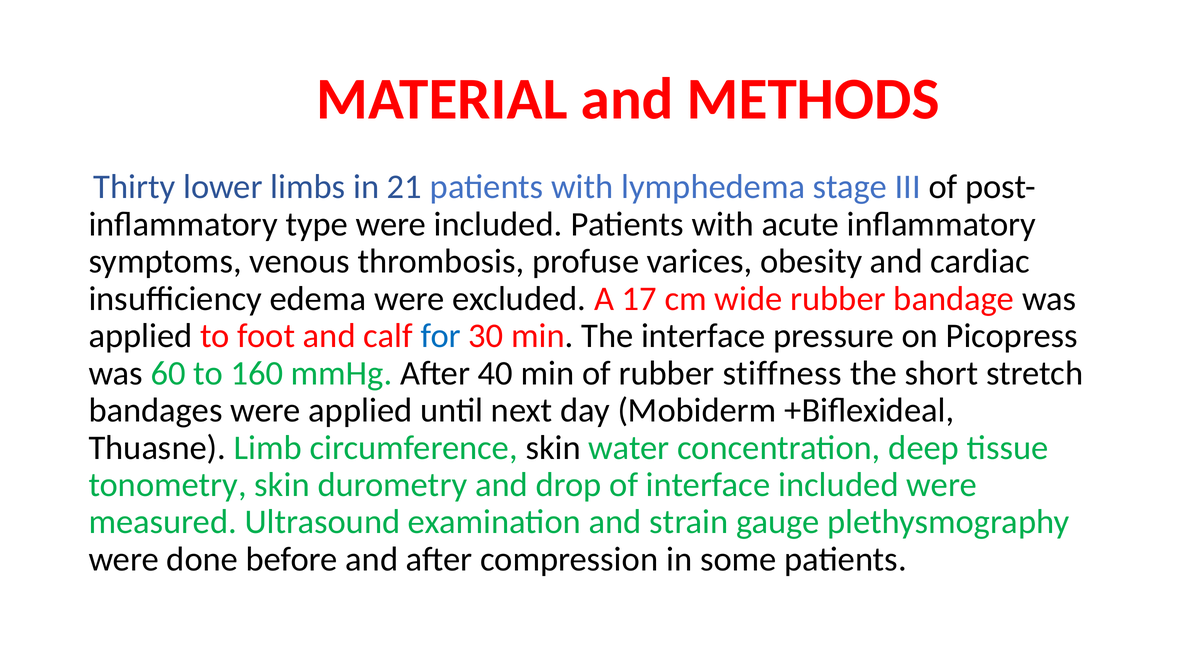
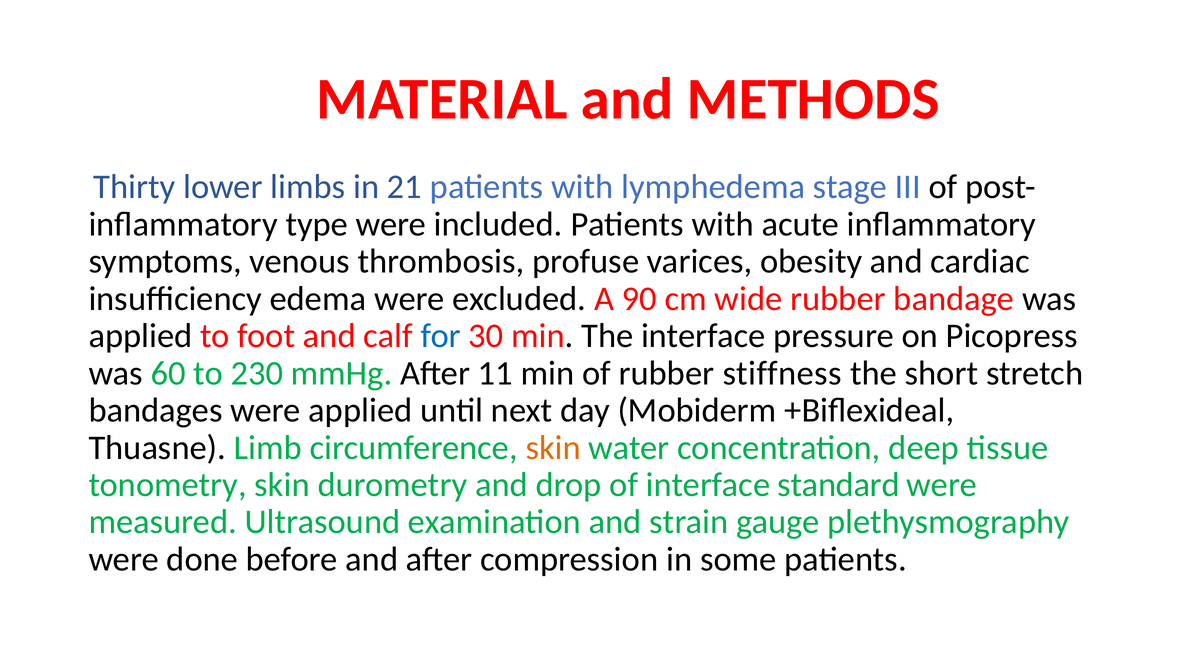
17: 17 -> 90
160: 160 -> 230
40: 40 -> 11
skin at (553, 448) colour: black -> orange
interface included: included -> standard
